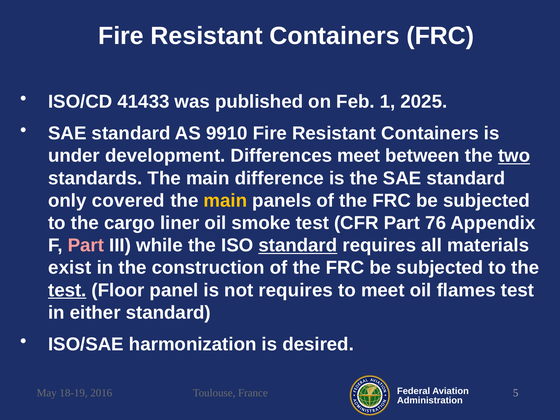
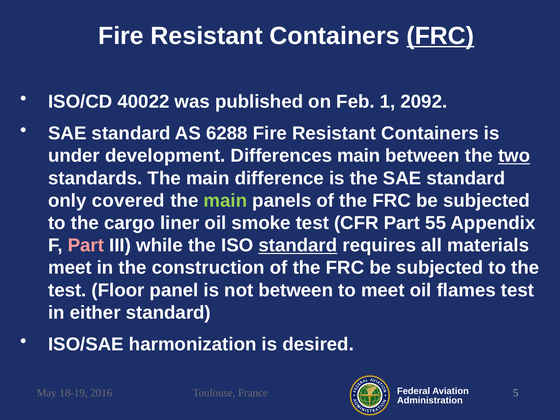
FRC at (440, 36) underline: none -> present
41433: 41433 -> 40022
2025: 2025 -> 2092
9910: 9910 -> 6288
Differences meet: meet -> main
main at (225, 201) colour: yellow -> light green
76: 76 -> 55
exist at (70, 268): exist -> meet
test at (67, 290) underline: present -> none
not requires: requires -> between
